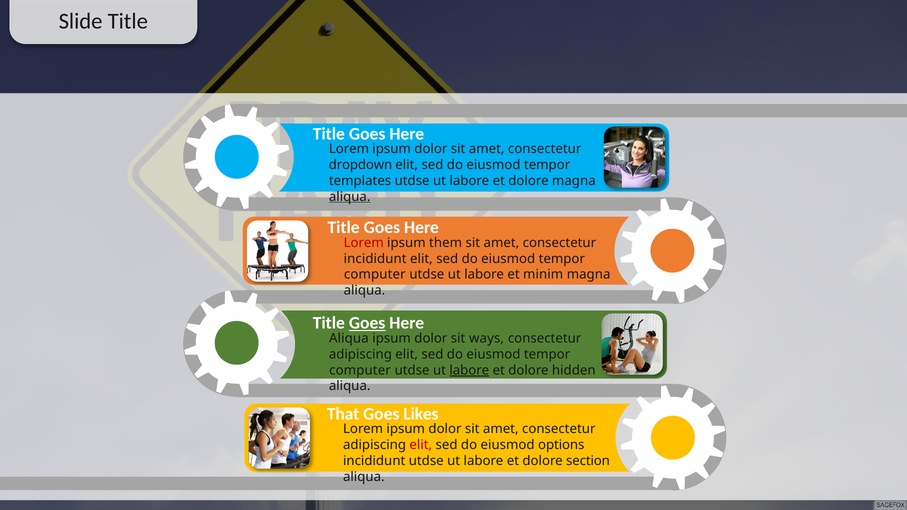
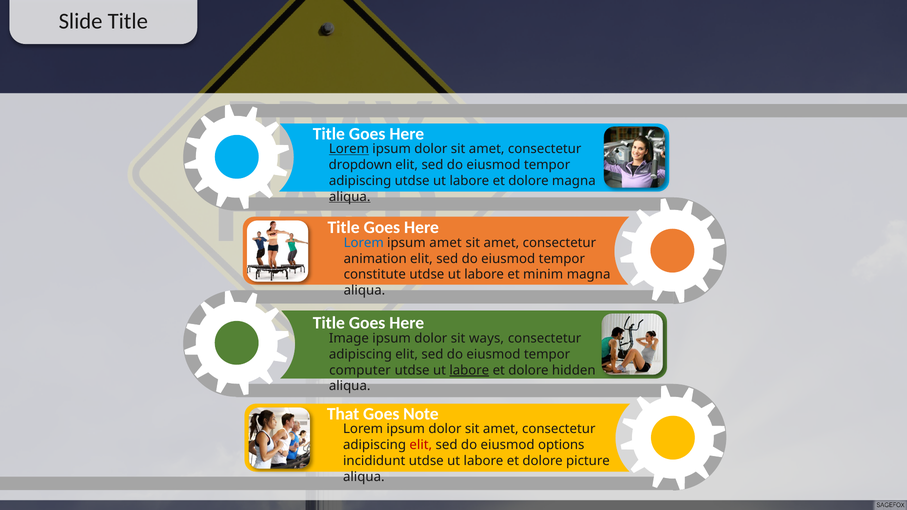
Lorem at (349, 149) underline: none -> present
templates at (360, 181): templates -> adipiscing
Lorem at (364, 243) colour: red -> blue
ipsum them: them -> amet
incididunt at (375, 259): incididunt -> animation
computer at (375, 275): computer -> constitute
Goes at (367, 323) underline: present -> none
Aliqua at (349, 339): Aliqua -> Image
Likes: Likes -> Note
section: section -> picture
